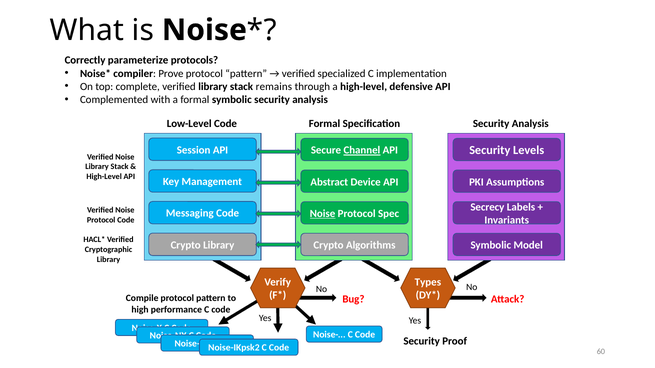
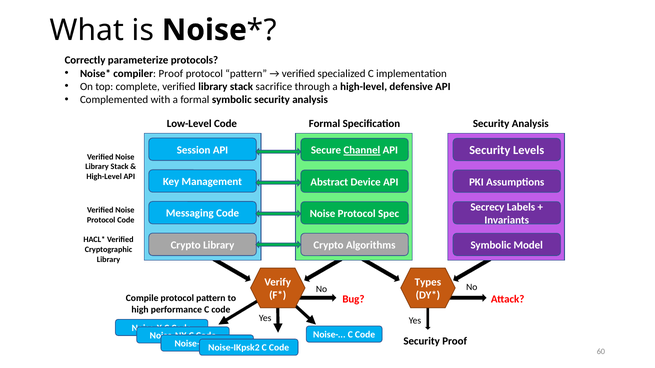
compiler Prove: Prove -> Proof
remains: remains -> sacrifice
Noise at (323, 214) underline: present -> none
